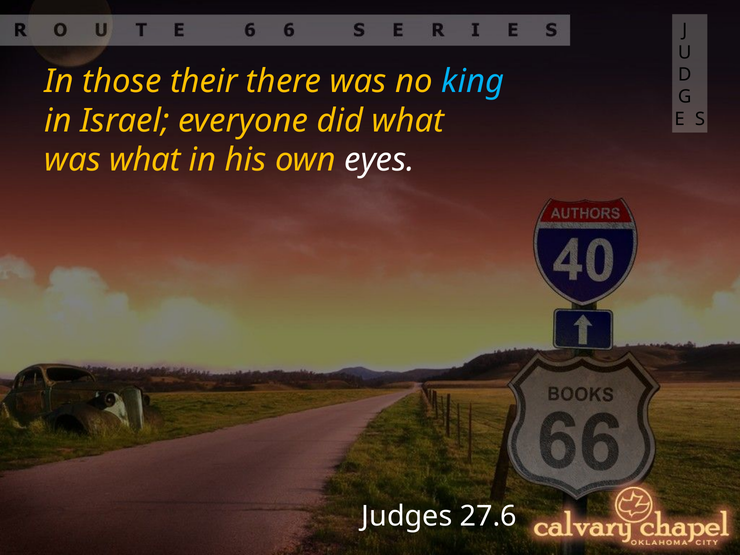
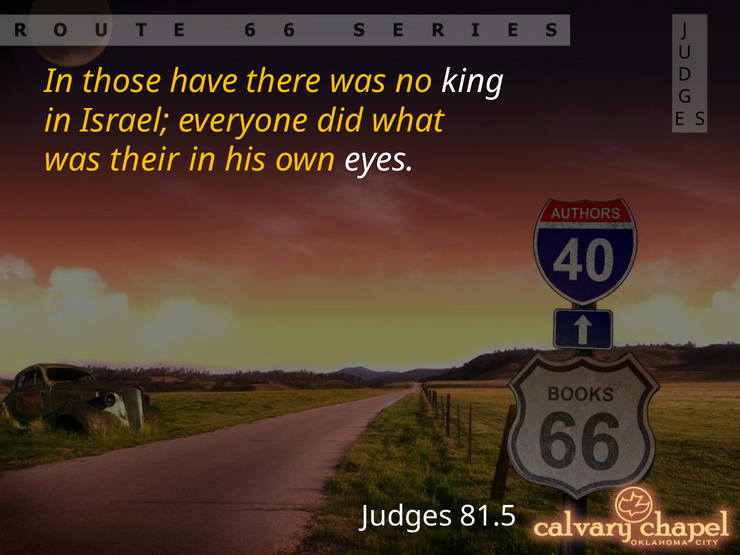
their: their -> have
king colour: light blue -> white
was what: what -> their
27.6: 27.6 -> 81.5
